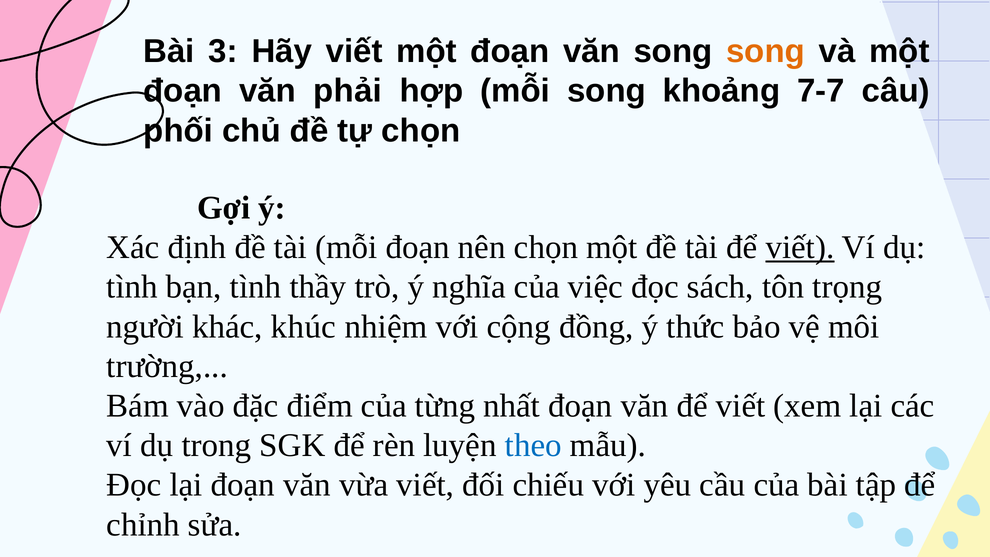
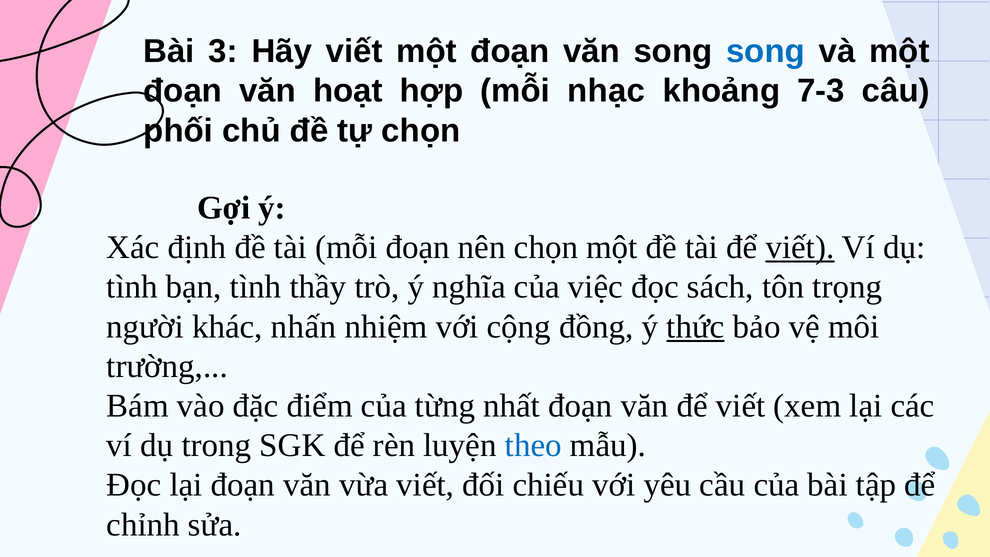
song at (766, 51) colour: orange -> blue
phải: phải -> hoạt
mỗi song: song -> nhạc
7-7: 7-7 -> 7-3
khúc: khúc -> nhấn
thức underline: none -> present
